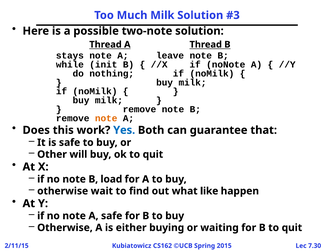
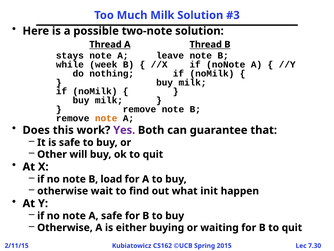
init: init -> week
Yes colour: blue -> purple
like: like -> init
